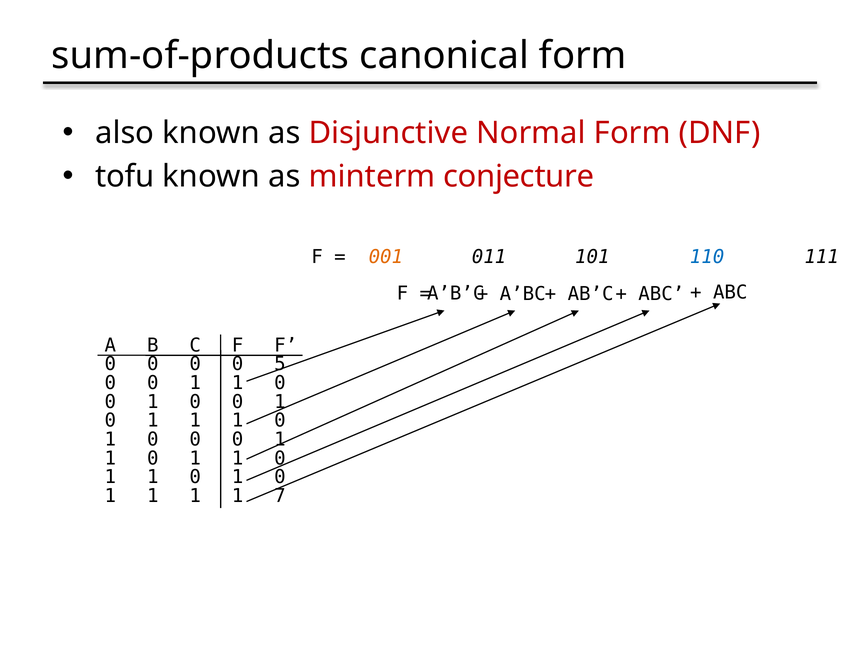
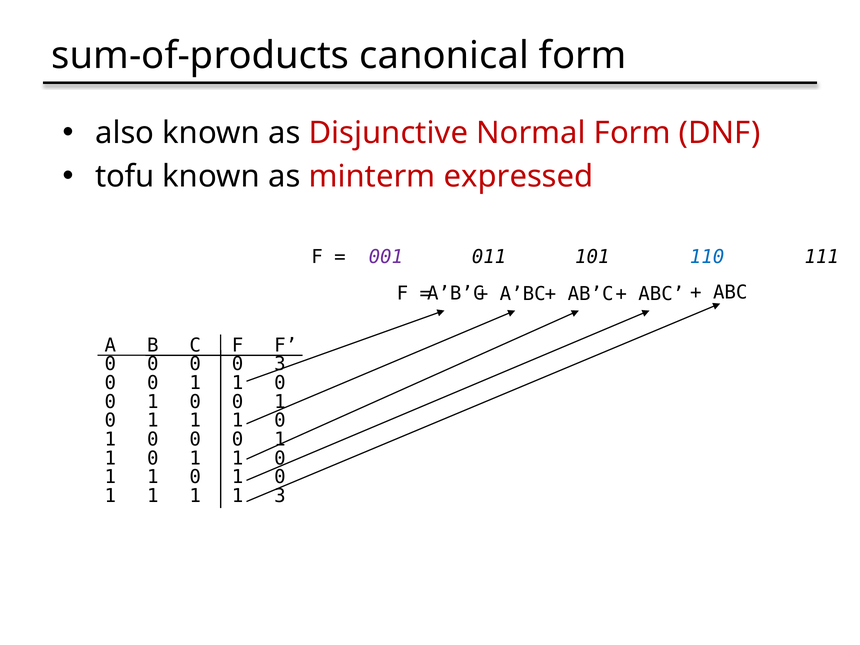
conjecture: conjecture -> expressed
001 colour: orange -> purple
0 5: 5 -> 3
1 7: 7 -> 3
